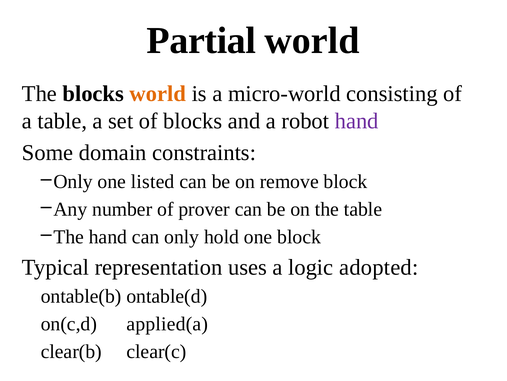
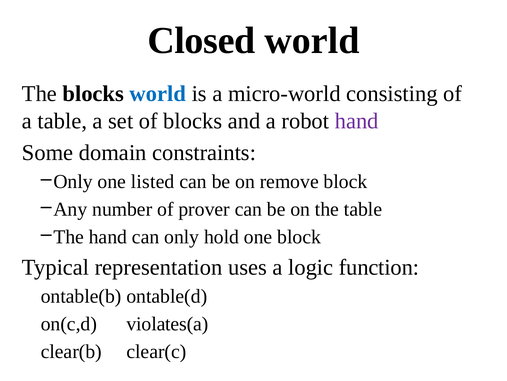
Partial: Partial -> Closed
world at (158, 94) colour: orange -> blue
adopted: adopted -> function
applied(a: applied(a -> violates(a
